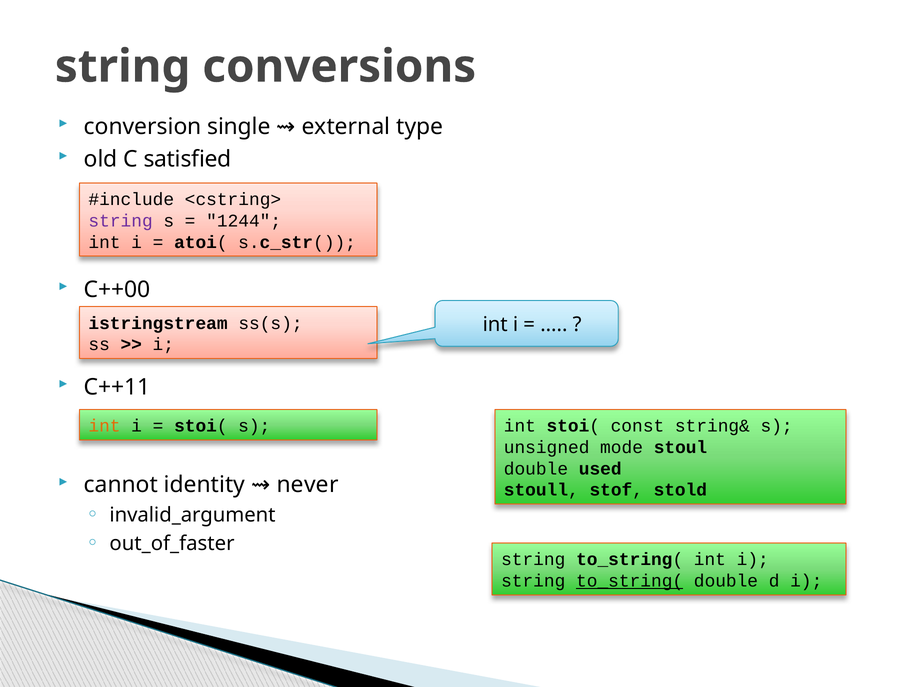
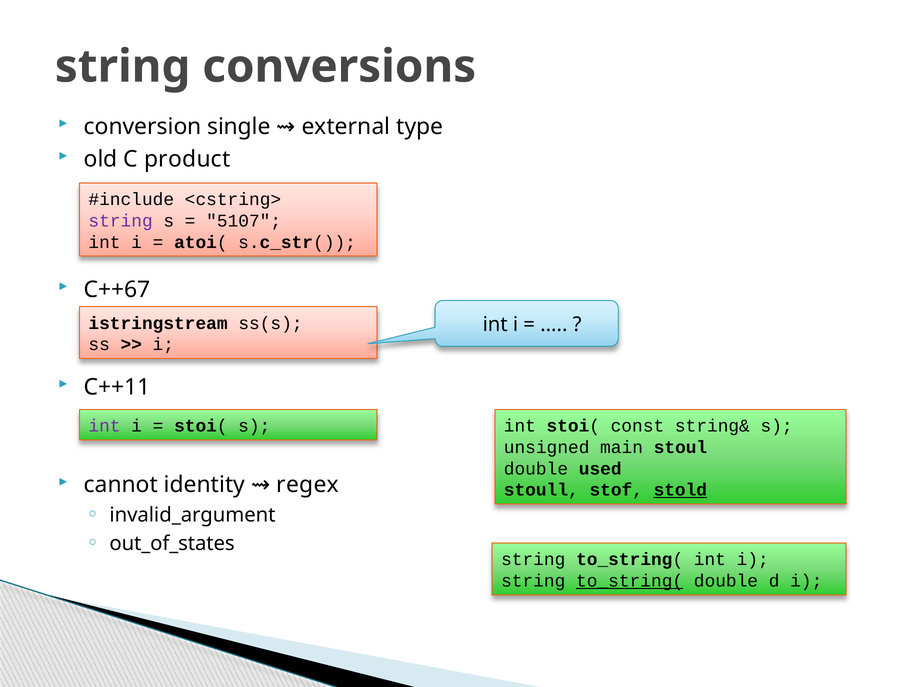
satisfied: satisfied -> product
1244: 1244 -> 5107
C++00: C++00 -> C++67
int at (105, 426) colour: orange -> purple
mode: mode -> main
never: never -> regex
stold underline: none -> present
out_of_faster: out_of_faster -> out_of_states
